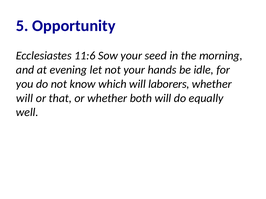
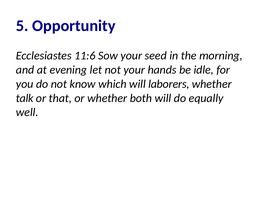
will at (25, 98): will -> talk
